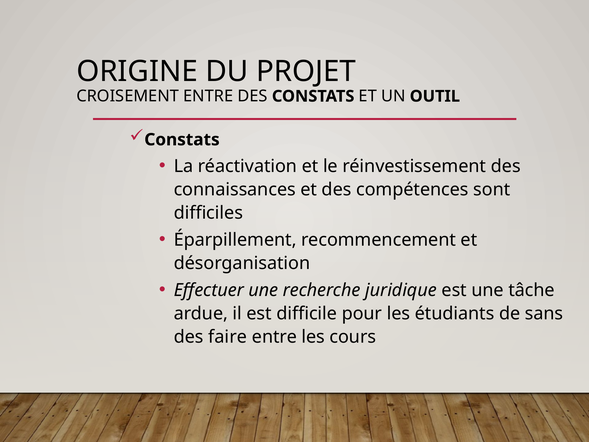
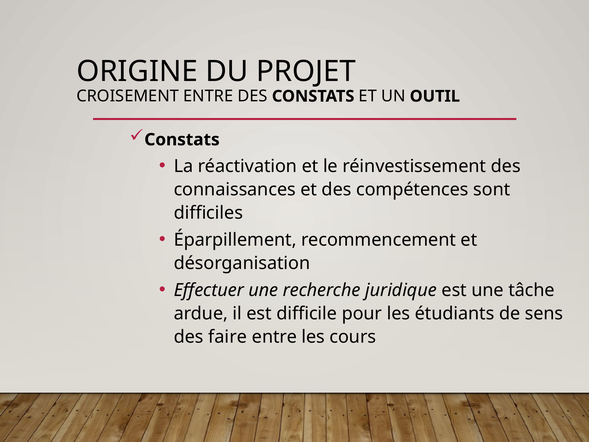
sans: sans -> sens
